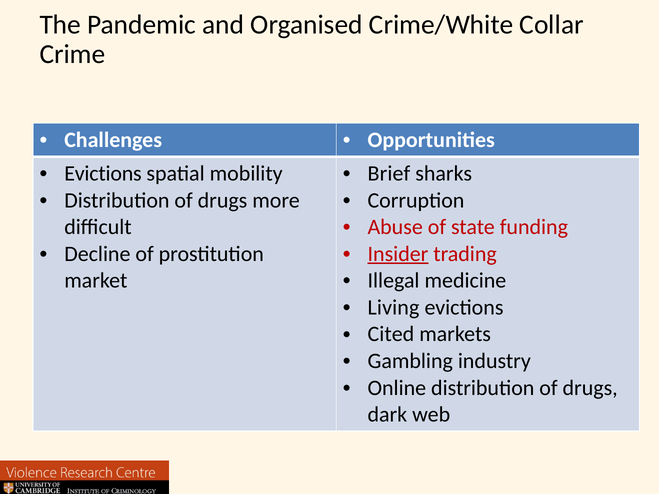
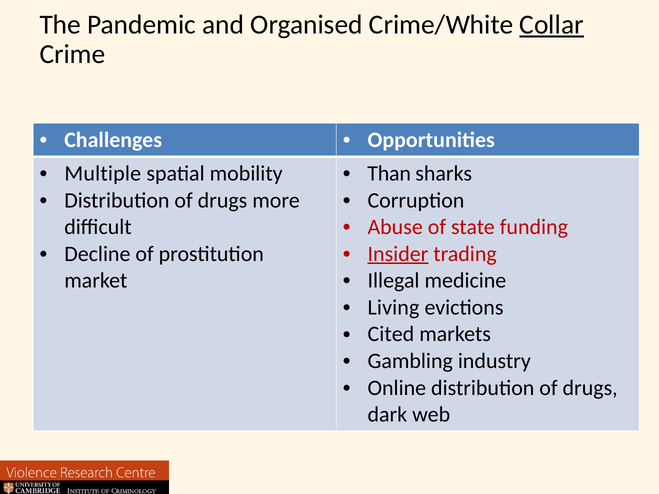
Collar underline: none -> present
Evictions at (103, 174): Evictions -> Multiple
Brief: Brief -> Than
